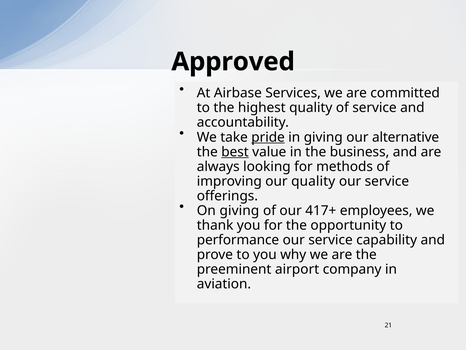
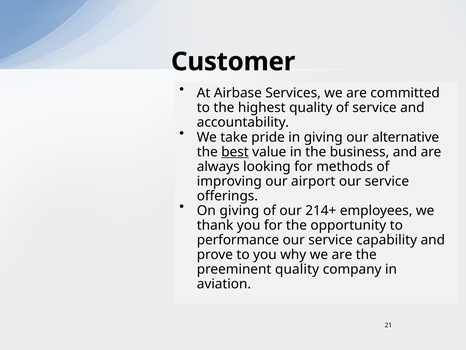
Approved: Approved -> Customer
pride underline: present -> none
our quality: quality -> airport
417+: 417+ -> 214+
preeminent airport: airport -> quality
